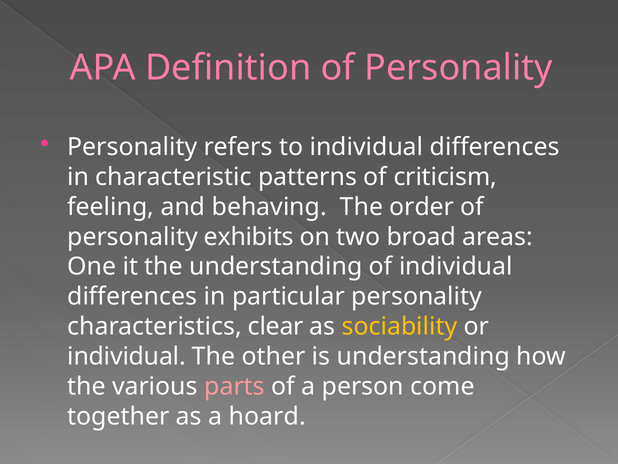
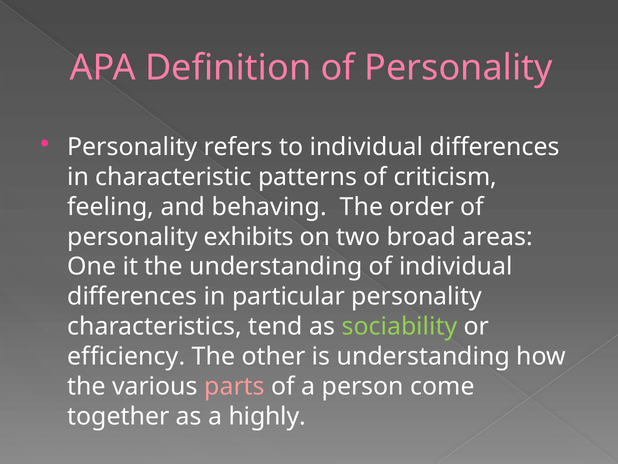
clear: clear -> tend
sociability colour: yellow -> light green
individual at (127, 356): individual -> efficiency
hoard: hoard -> highly
